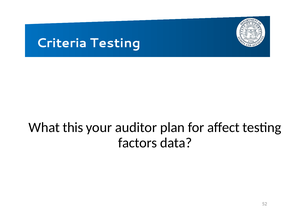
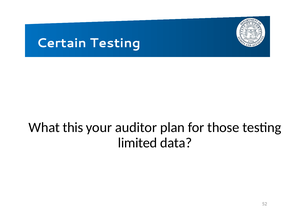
Criteria: Criteria -> Certain
affect: affect -> those
factors: factors -> limited
